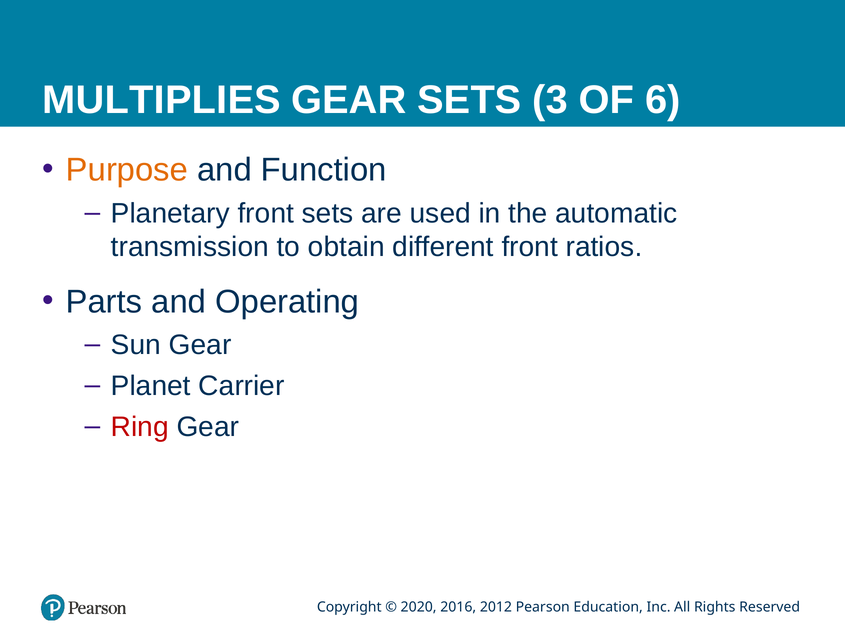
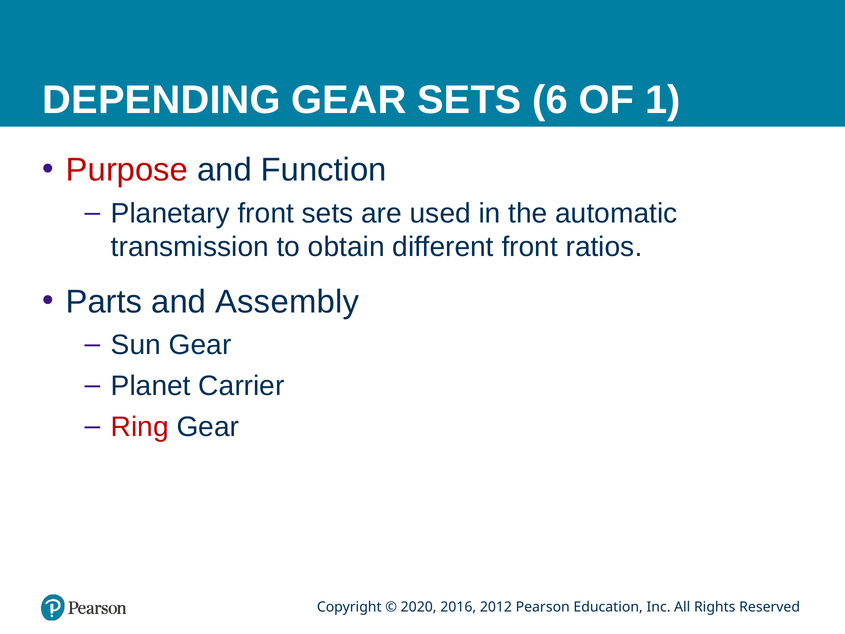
MULTIPLIES: MULTIPLIES -> DEPENDING
3: 3 -> 6
6: 6 -> 1
Purpose colour: orange -> red
Operating: Operating -> Assembly
